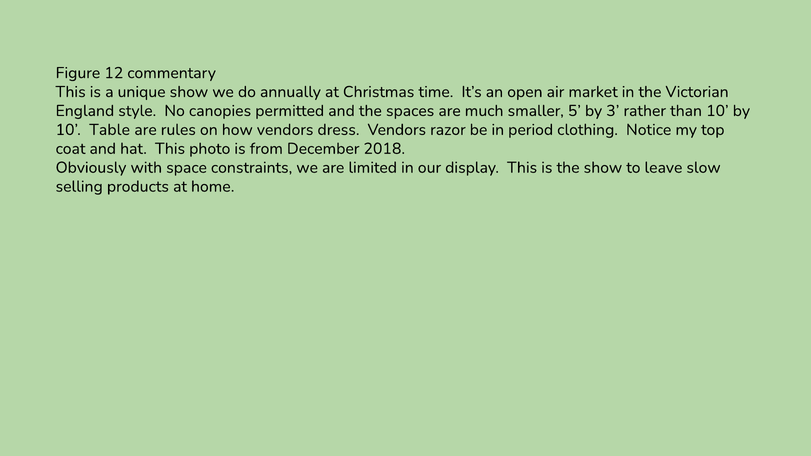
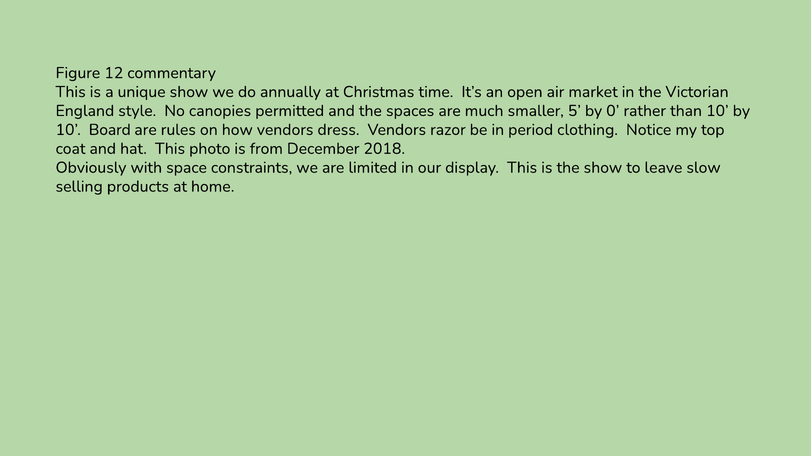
3: 3 -> 0
Table: Table -> Board
